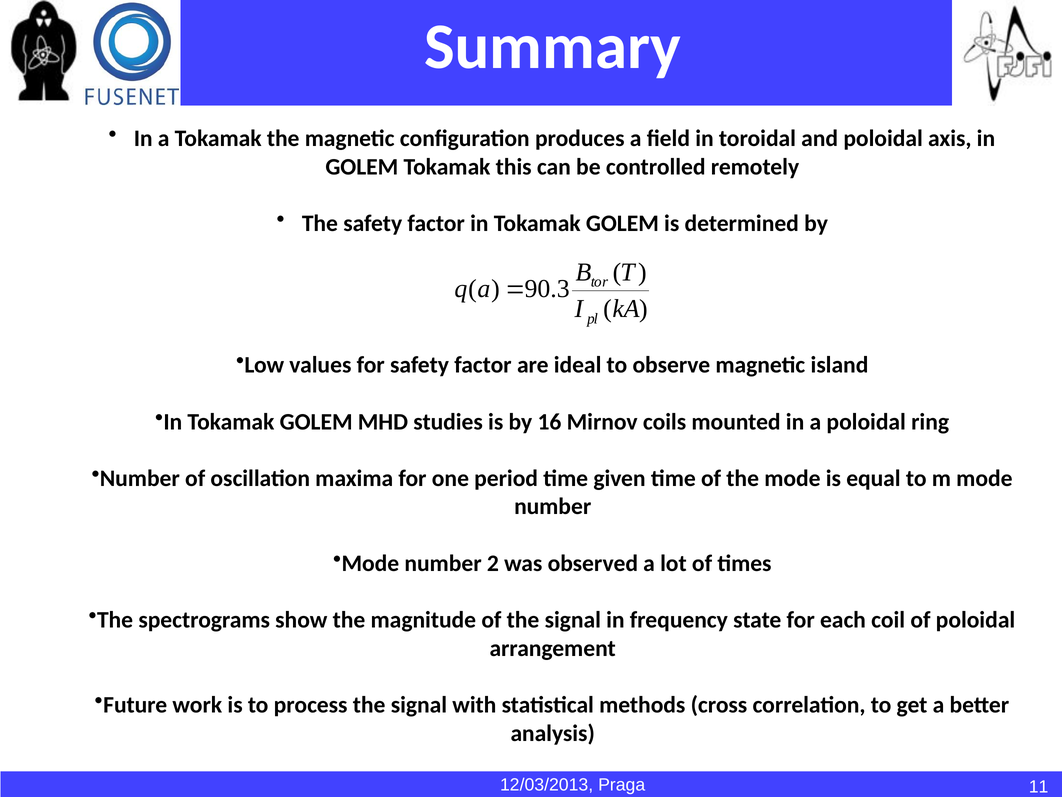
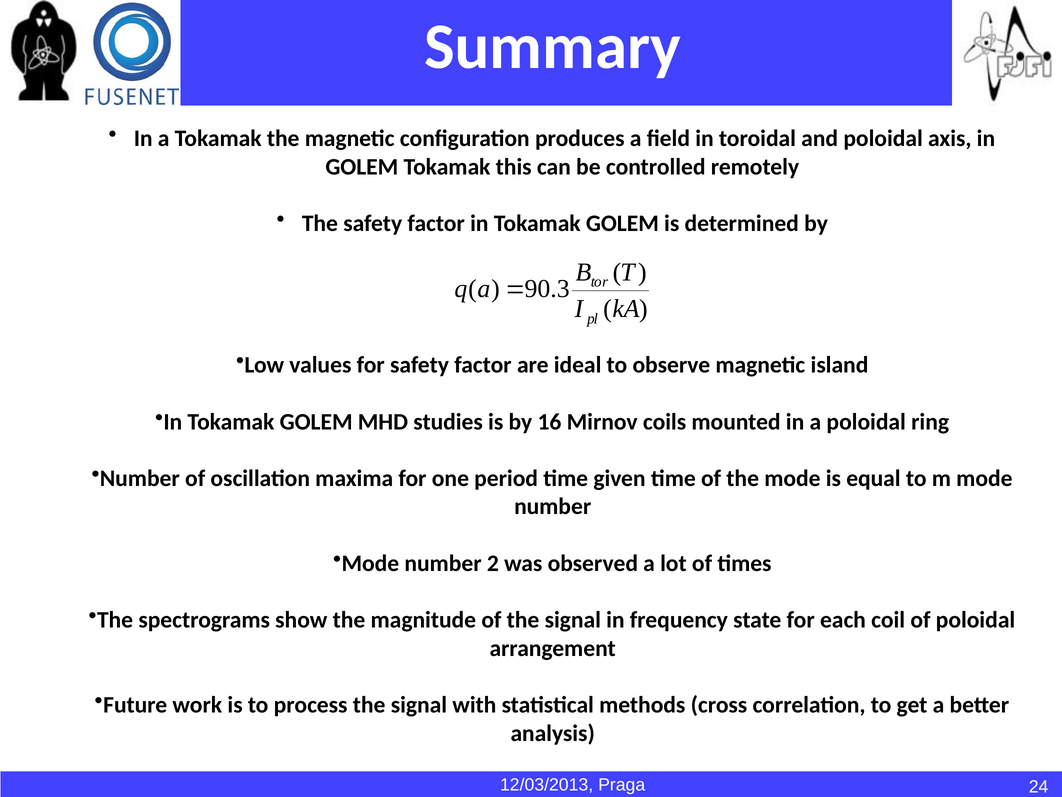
11: 11 -> 24
